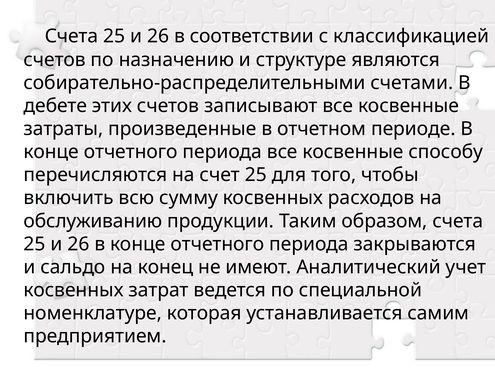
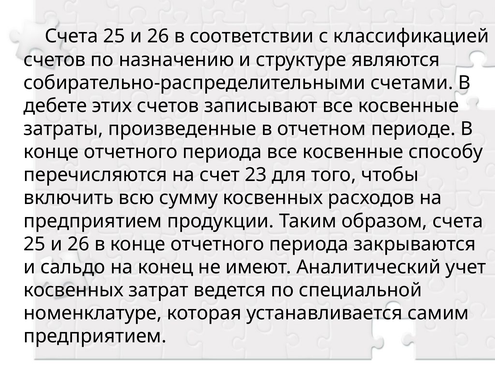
счет 25: 25 -> 23
обслуживанию at (93, 221): обслуживанию -> предприятием
